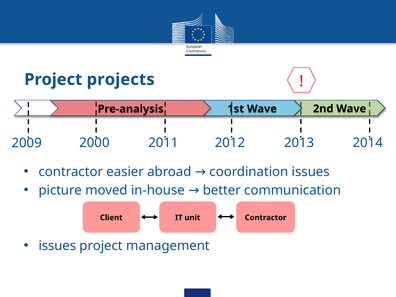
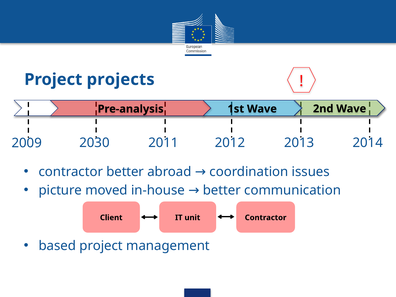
2000: 2000 -> 2030
contractor easier: easier -> better
issues at (57, 246): issues -> based
